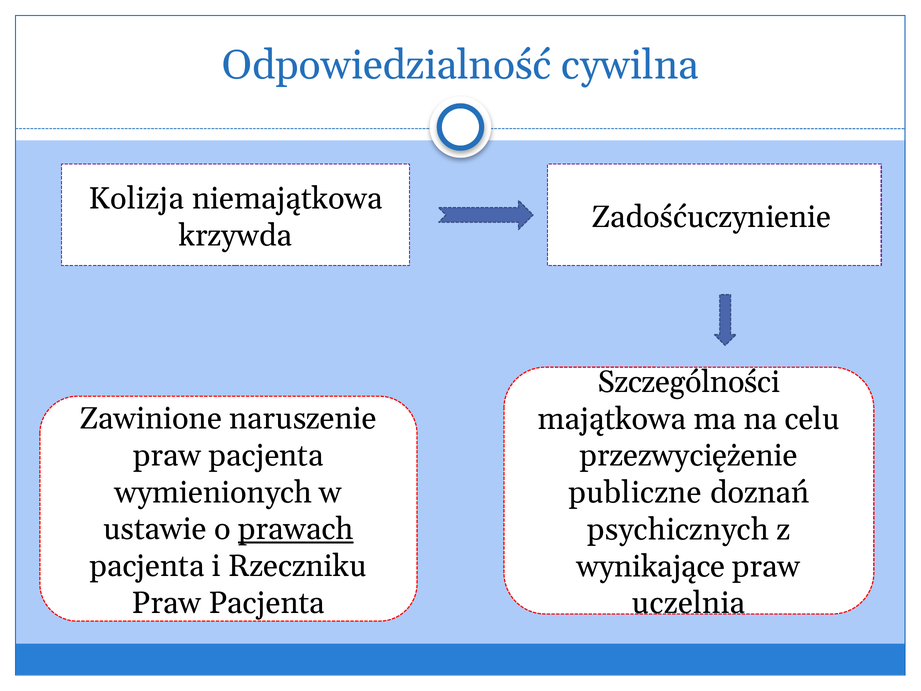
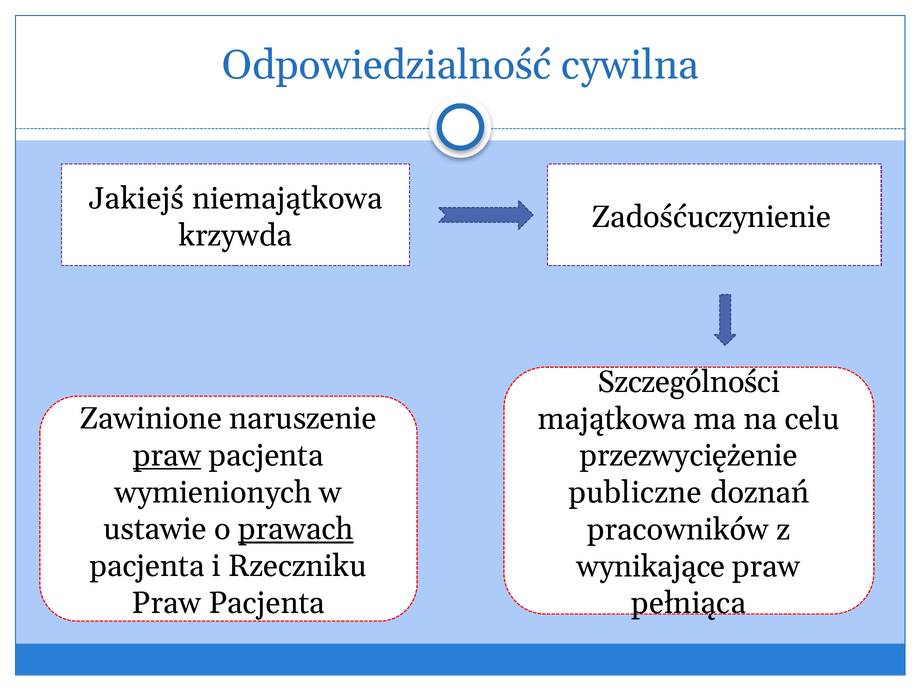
Kolizja: Kolizja -> Jakiejś
praw at (167, 455) underline: none -> present
psychicznych: psychicznych -> pracowników
uczelnia: uczelnia -> pełniąca
